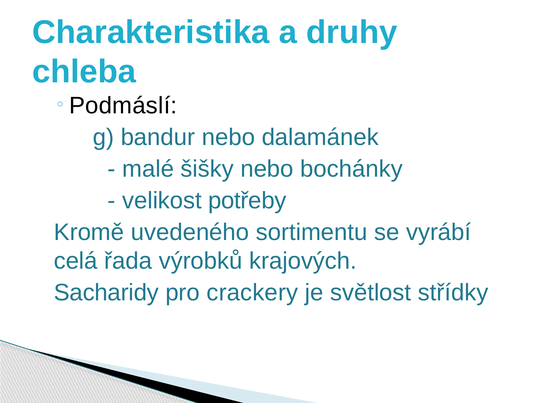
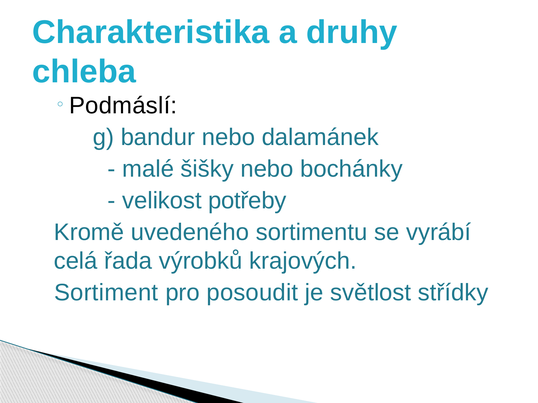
Sacharidy: Sacharidy -> Sortiment
crackery: crackery -> posoudit
